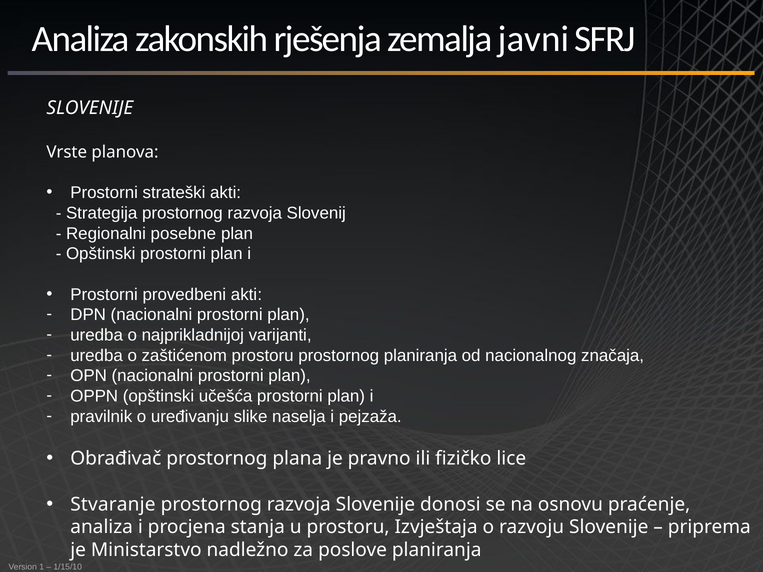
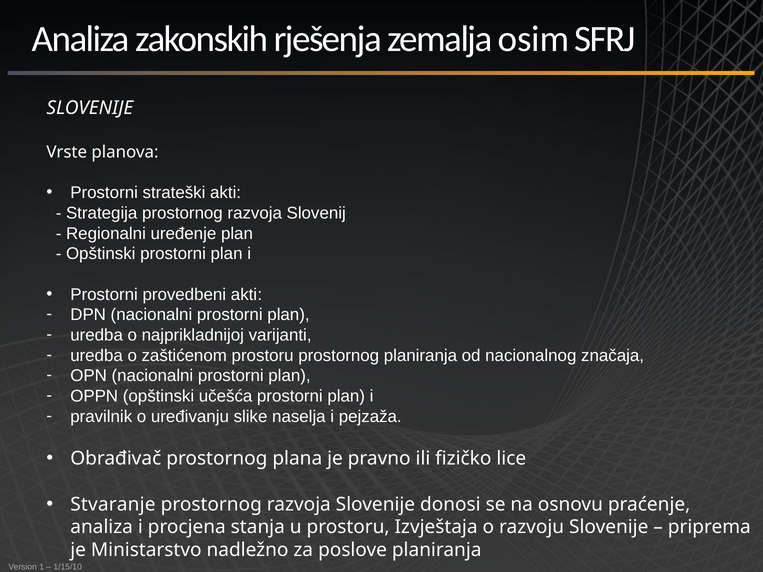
javni: javni -> osim
posebne: posebne -> uređenje
